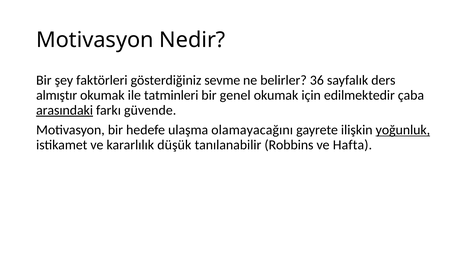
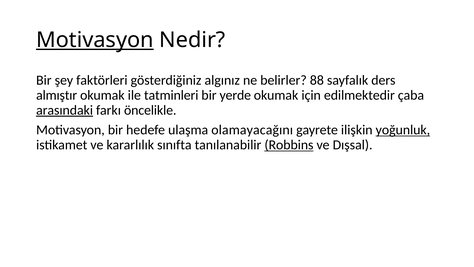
Motivasyon at (95, 40) underline: none -> present
sevme: sevme -> algınız
36: 36 -> 88
genel: genel -> yerde
güvende: güvende -> öncelikle
düşük: düşük -> sınıfta
Robbins underline: none -> present
Hafta: Hafta -> Dışsal
